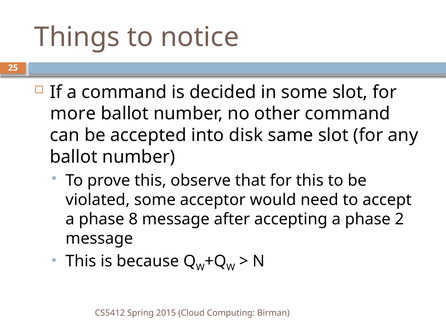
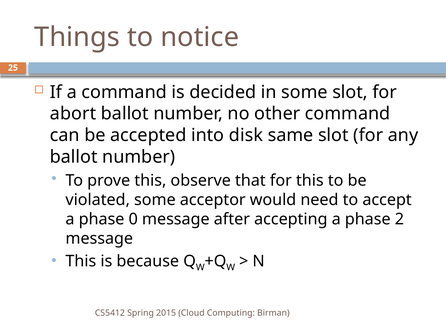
more: more -> abort
8: 8 -> 0
